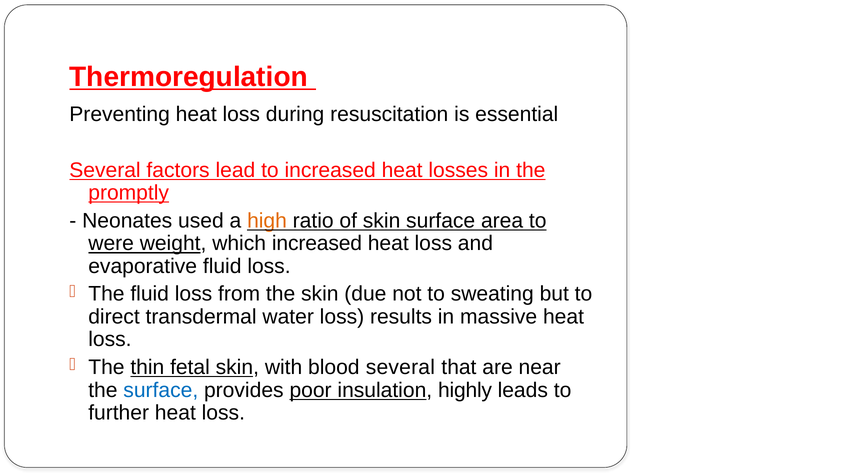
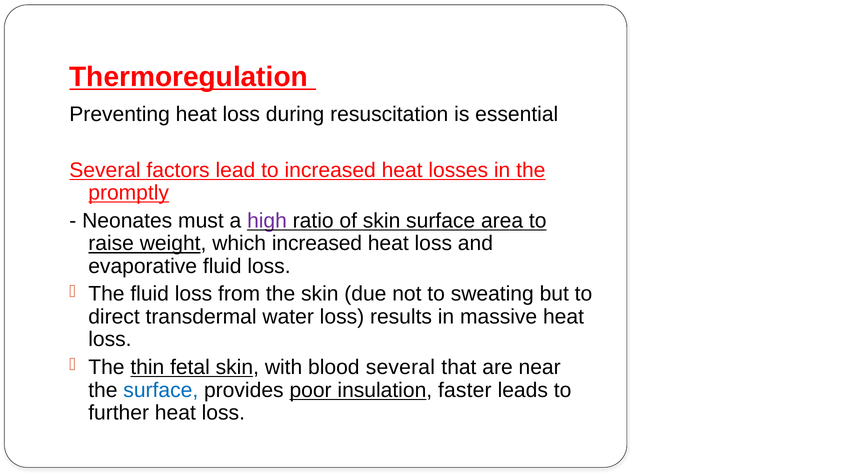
used: used -> must
high colour: orange -> purple
were: were -> raise
highly: highly -> faster
